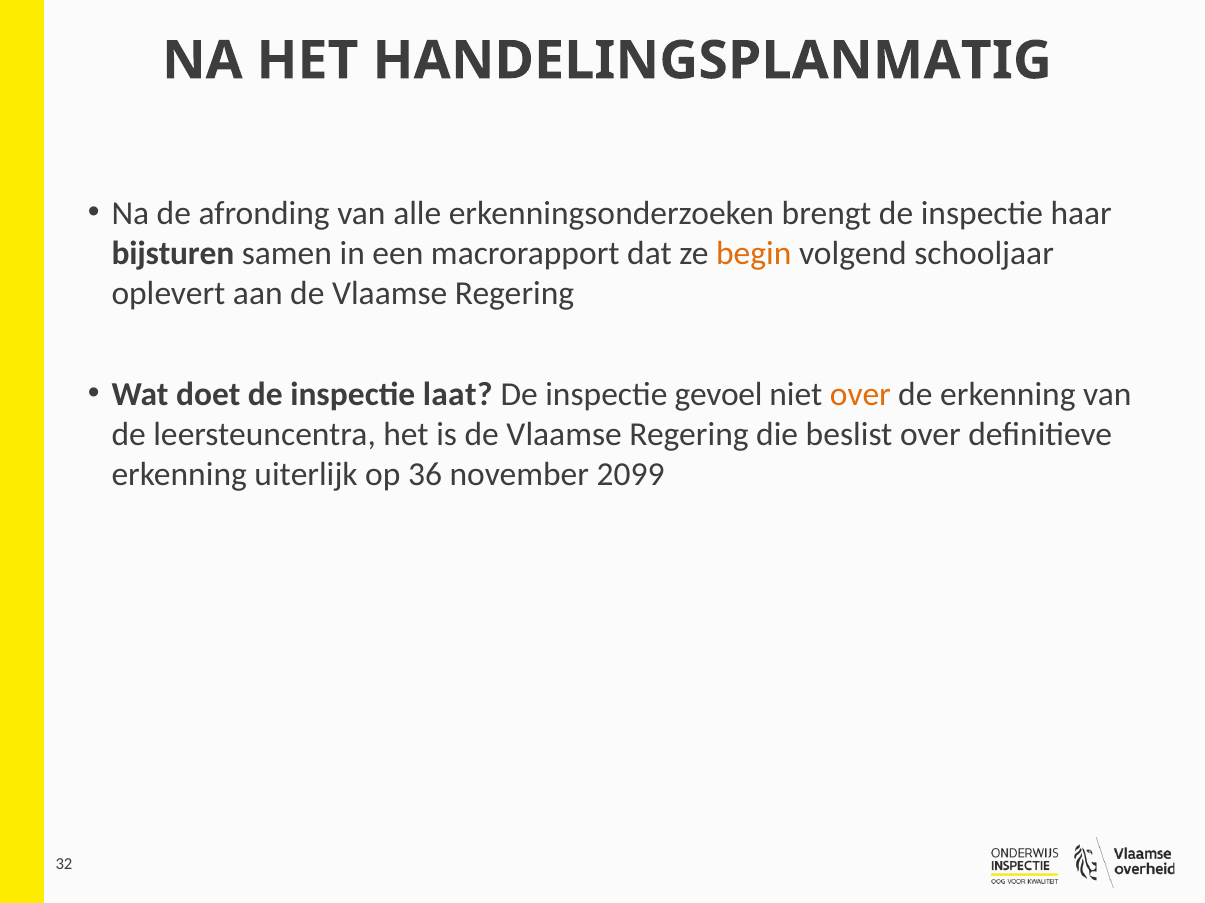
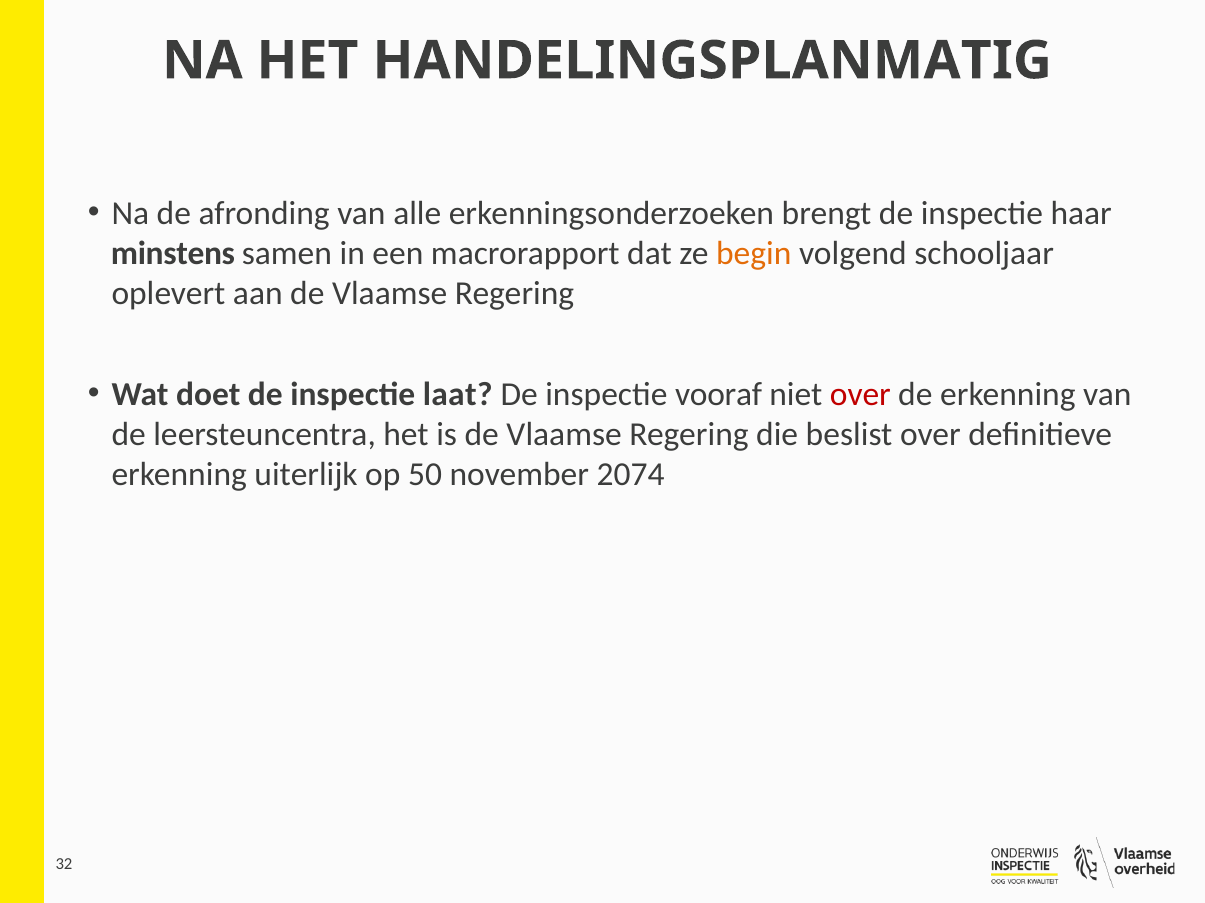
bijsturen: bijsturen -> minstens
gevoel: gevoel -> vooraf
over at (860, 395) colour: orange -> red
36: 36 -> 50
2099: 2099 -> 2074
